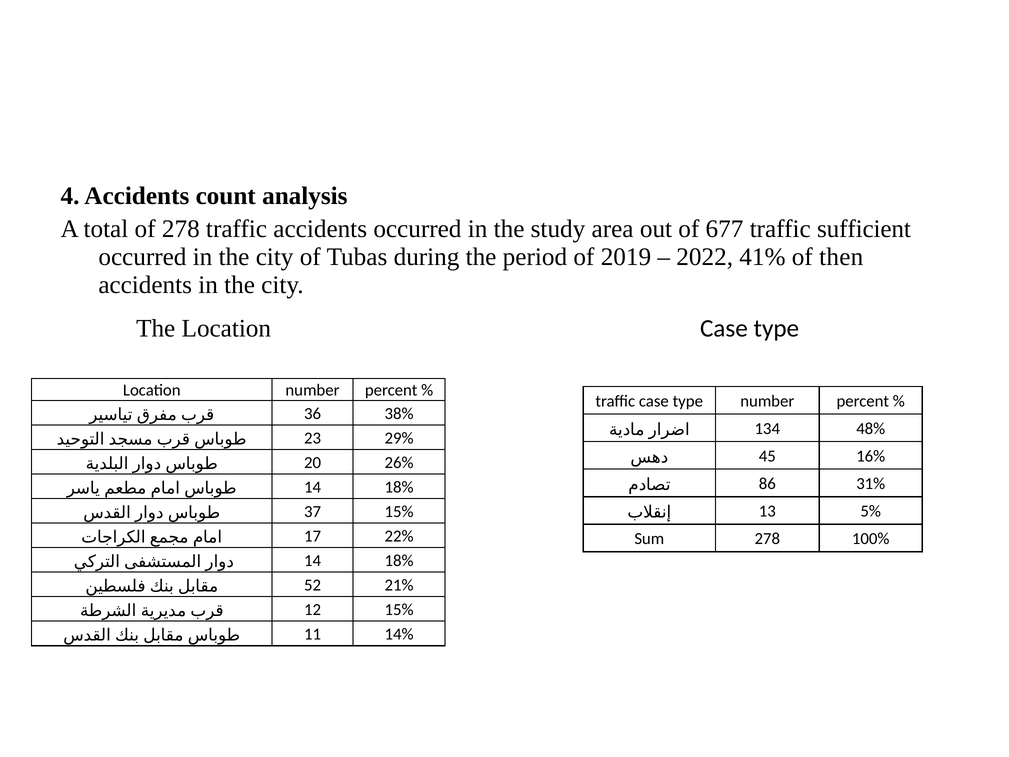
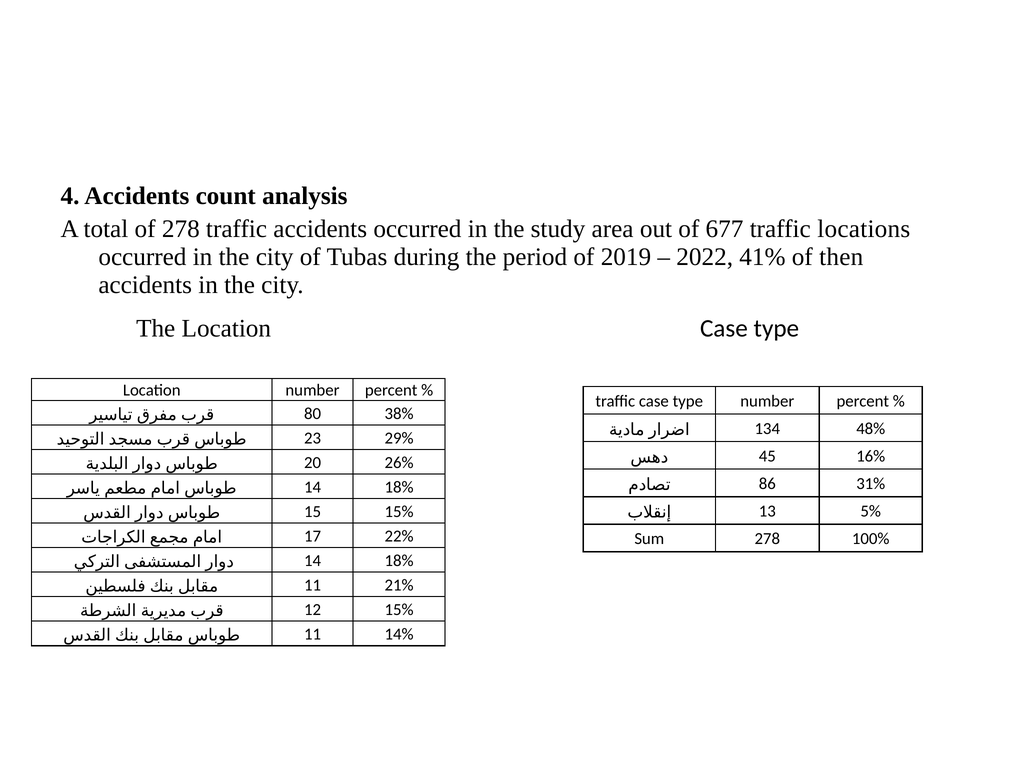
sufficient: sufficient -> locations
36: 36 -> 80
37: 37 -> 15
52 at (313, 585): 52 -> 11
